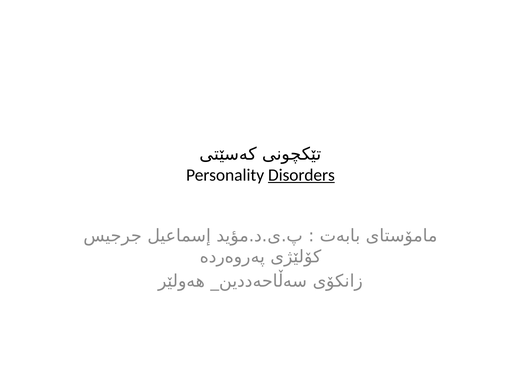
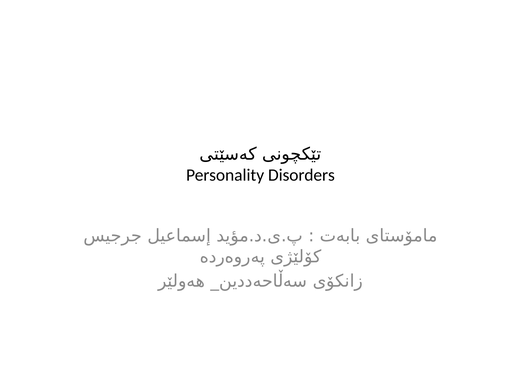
Disorders underline: present -> none
